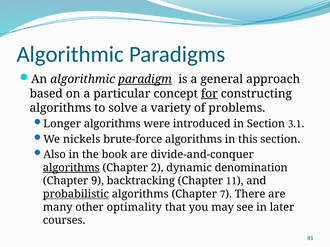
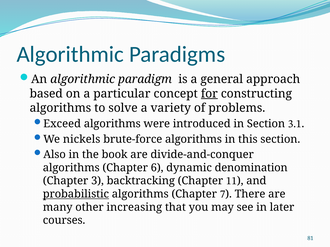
paradigm underline: present -> none
Longer: Longer -> Exceed
algorithms at (71, 168) underline: present -> none
2: 2 -> 6
9: 9 -> 3
optimality: optimality -> increasing
